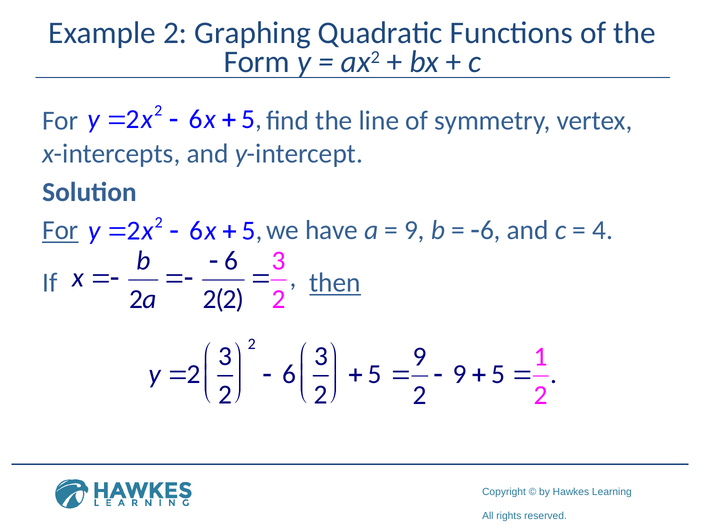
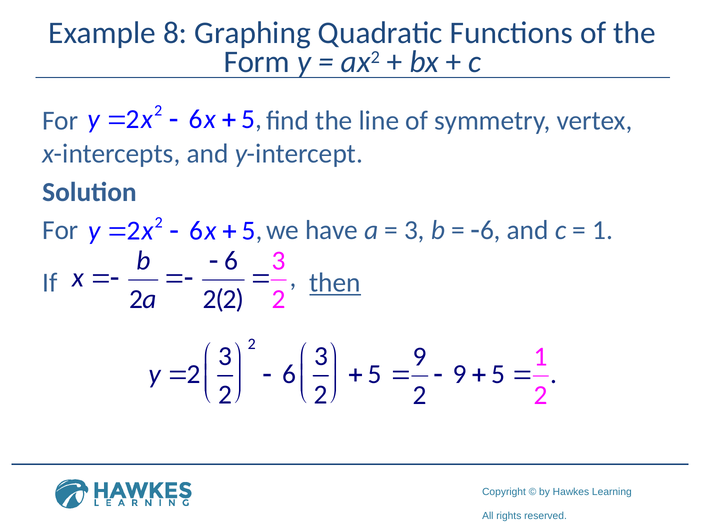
Example 2: 2 -> 8
For at (60, 230) underline: present -> none
9 at (414, 230): 9 -> 3
4 at (603, 230): 4 -> 1
